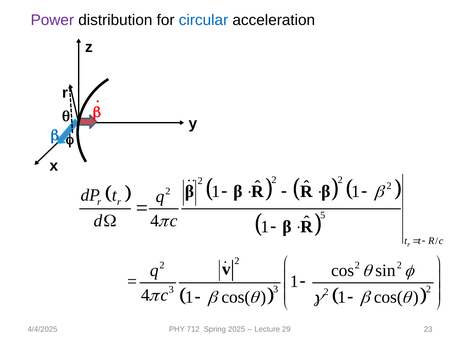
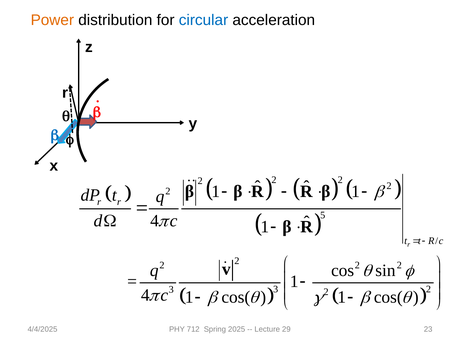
Power colour: purple -> orange
